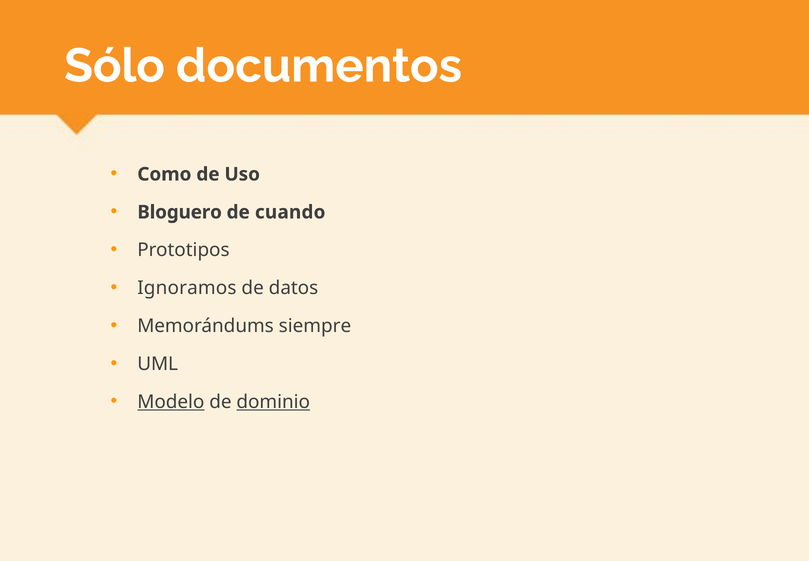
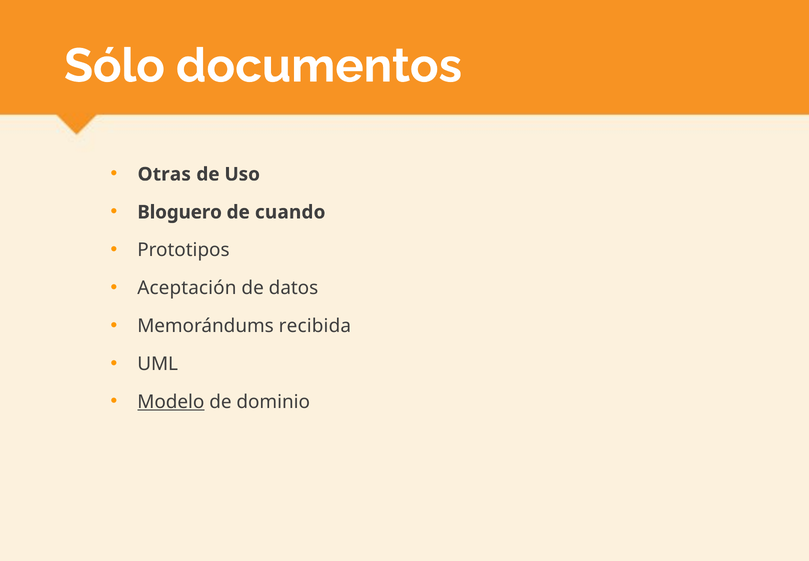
Como: Como -> Otras
Ignoramos: Ignoramos -> Aceptación
siempre: siempre -> recibida
dominio underline: present -> none
